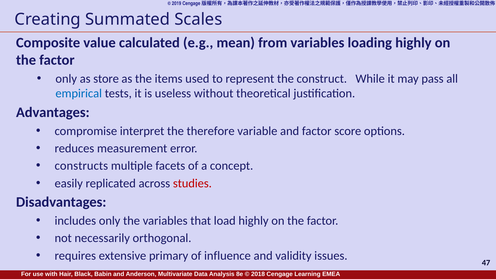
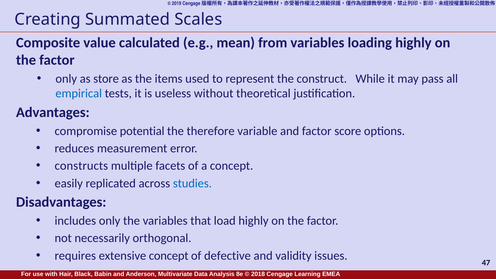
interpret: interpret -> potential
studies colour: red -> blue
extensive primary: primary -> concept
influence: influence -> defective
